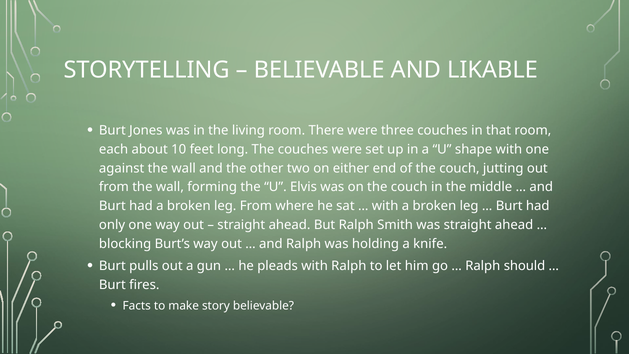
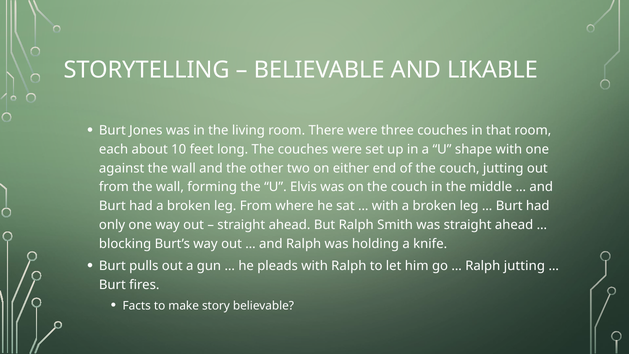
Ralph should: should -> jutting
